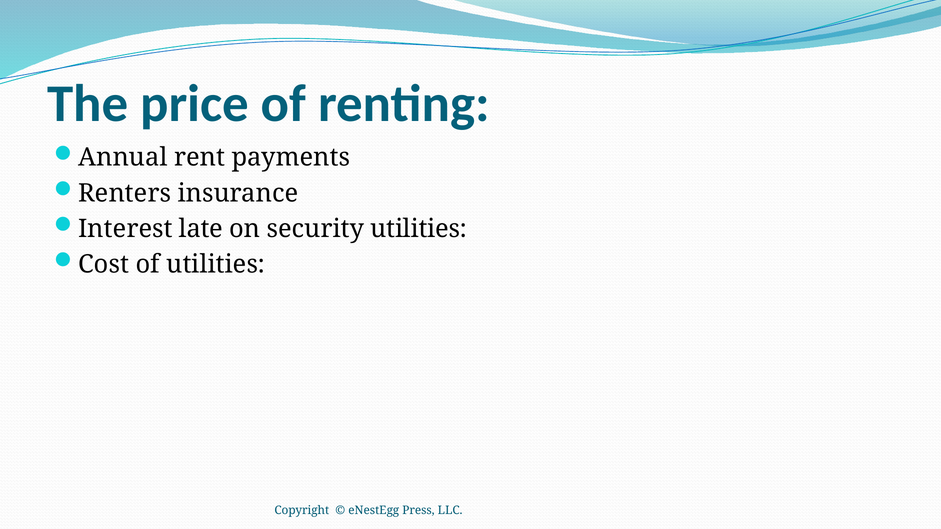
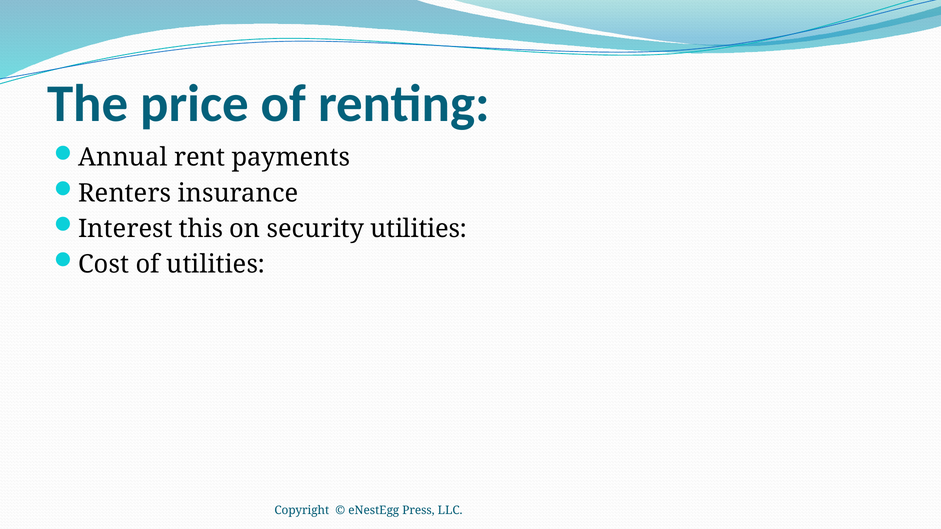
late: late -> this
